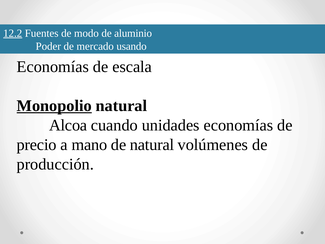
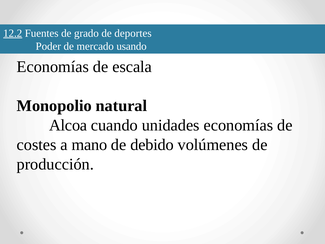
modo: modo -> grado
aluminio: aluminio -> deportes
Monopolio underline: present -> none
precio: precio -> costes
de natural: natural -> debido
